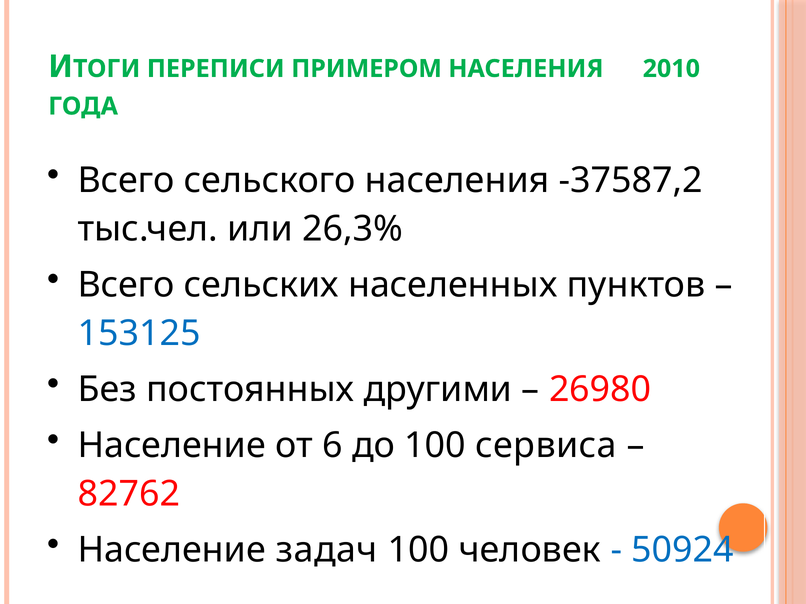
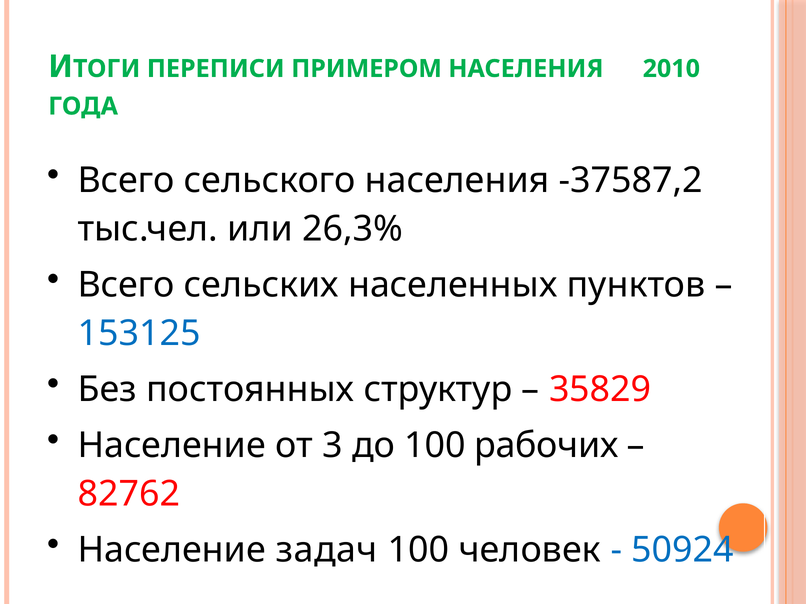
другими: другими -> структур
26980: 26980 -> 35829
6: 6 -> 3
сервиса: сервиса -> рабочих
